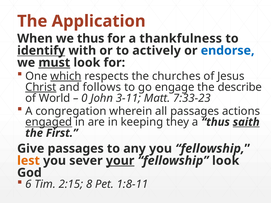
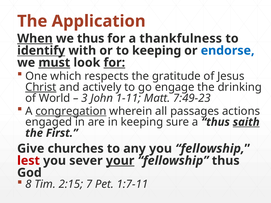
When underline: none -> present
to actively: actively -> keeping
for at (114, 63) underline: none -> present
which underline: present -> none
churches: churches -> gratitude
follows: follows -> actively
describe: describe -> drinking
0: 0 -> 3
3-11: 3-11 -> 1-11
7:33-23: 7:33-23 -> 7:49-23
congregation underline: none -> present
engaged underline: present -> none
they: they -> sure
Give passages: passages -> churches
lest colour: orange -> red
fellowship look: look -> thus
6: 6 -> 8
8: 8 -> 7
1:8-11: 1:8-11 -> 1:7-11
